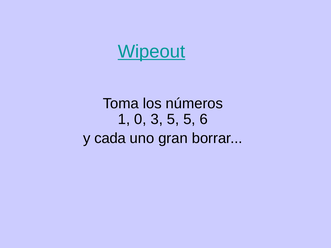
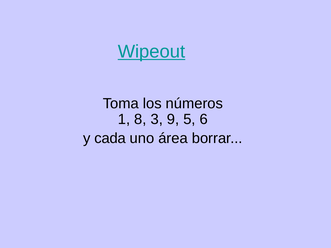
0: 0 -> 8
3 5: 5 -> 9
gran: gran -> área
